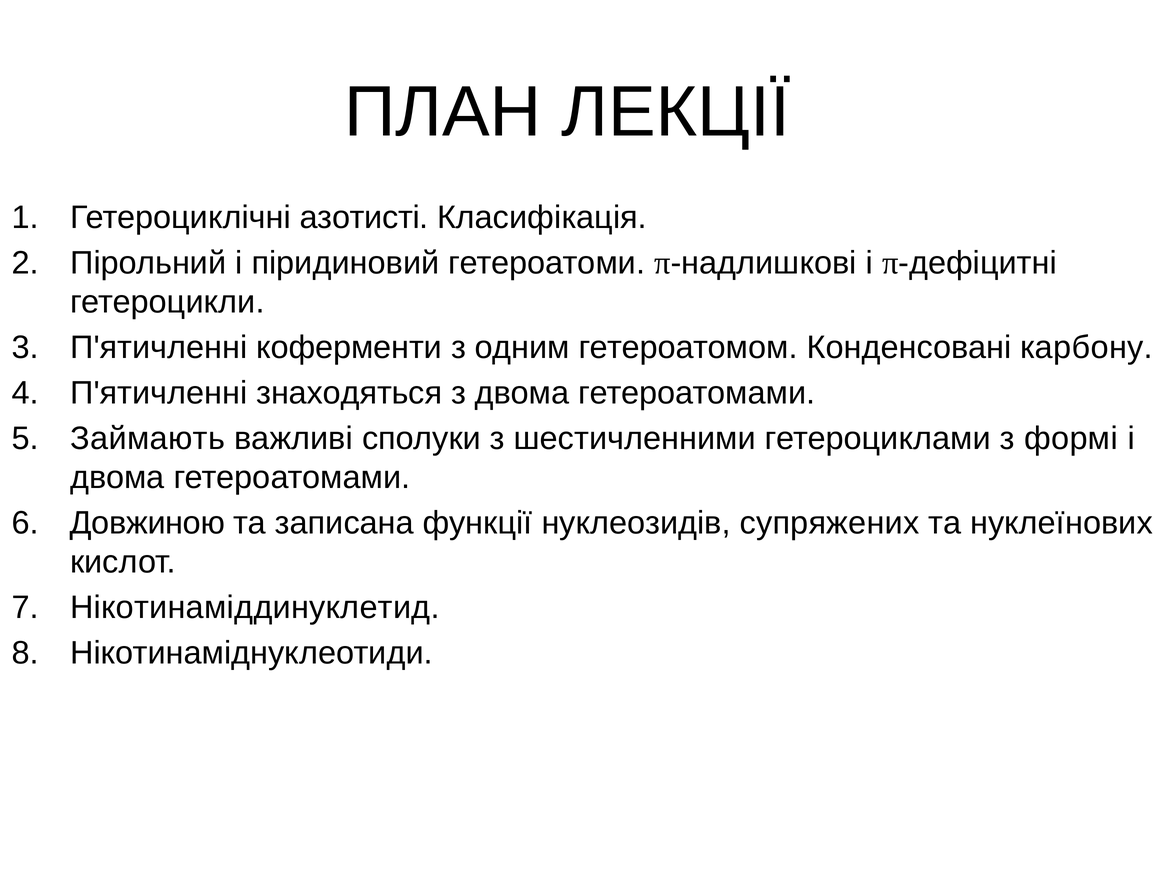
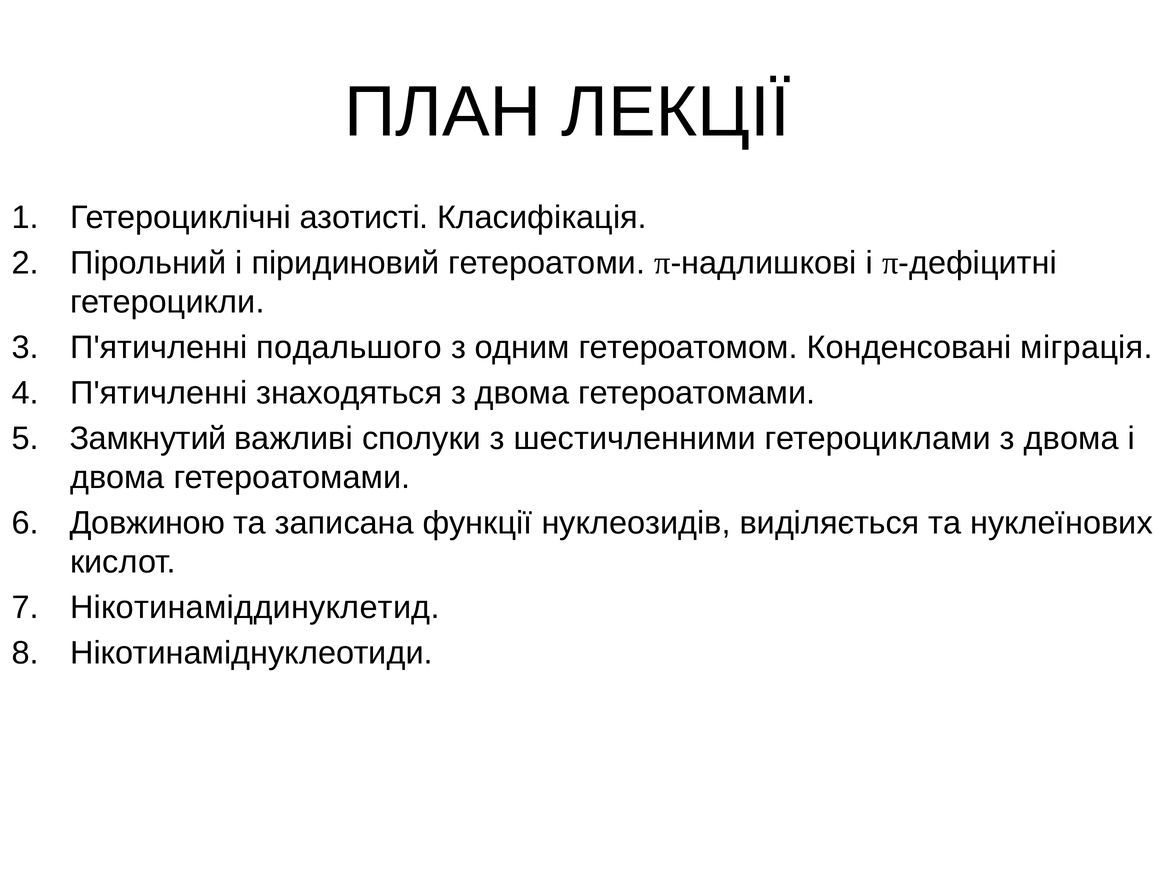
коферменти: коферменти -> подальшого
карбону: карбону -> міграція
Займають: Займають -> Замкнутий
гетероциклами з формі: формі -> двома
супряжених: супряжених -> виділяється
